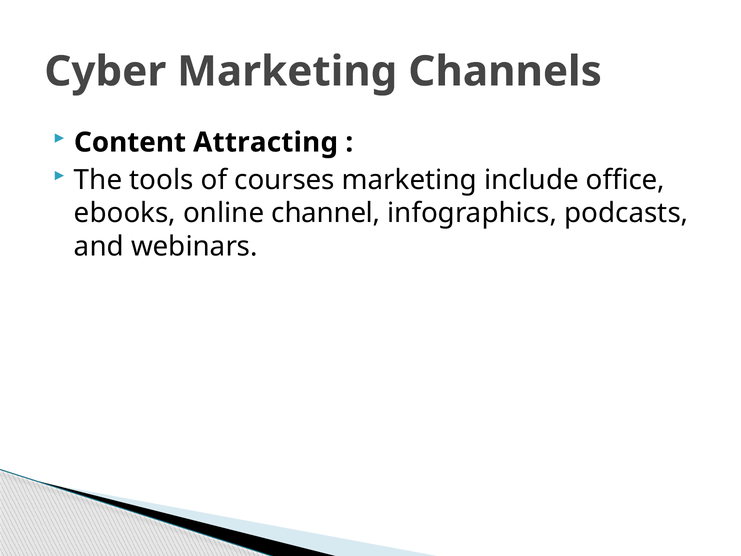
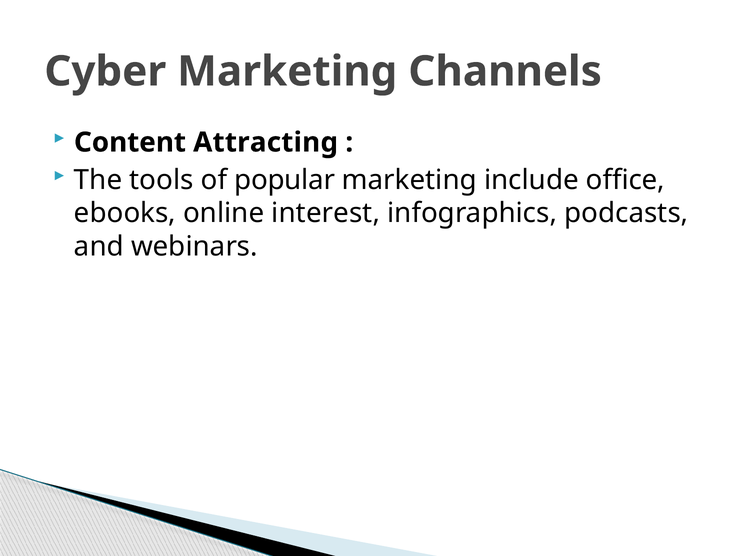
courses: courses -> popular
channel: channel -> interest
